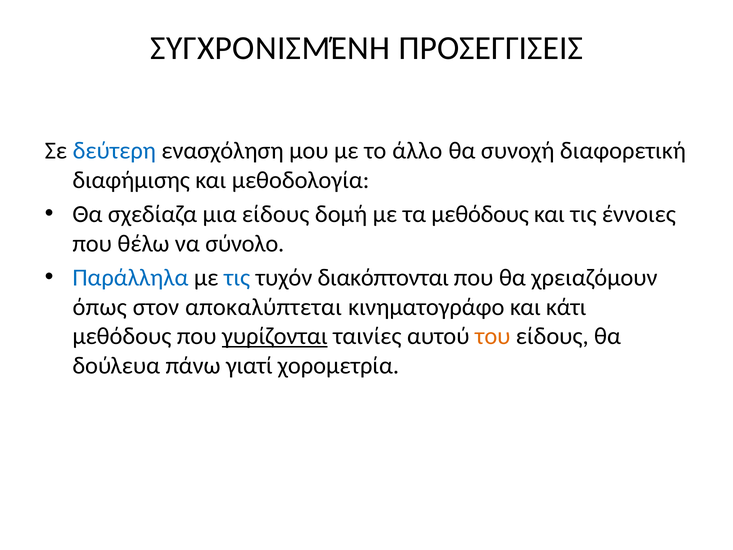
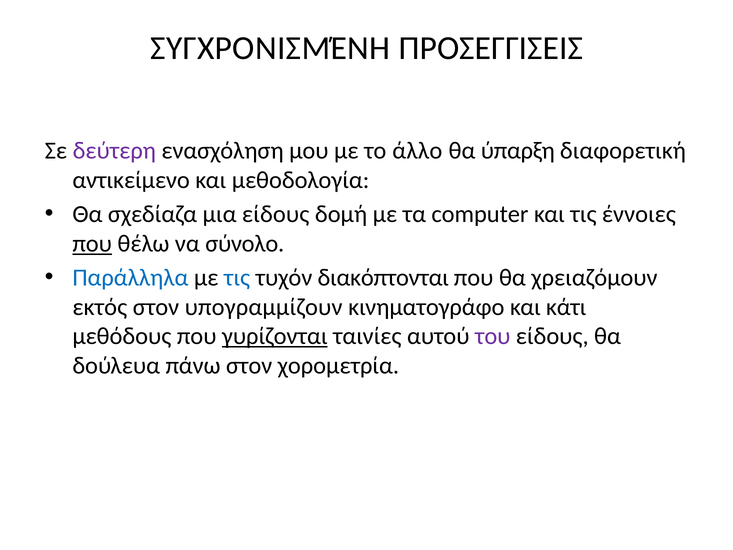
δεύτερη colour: blue -> purple
συνοχή: συνοχή -> ύπαρξη
διαφήμισης: διαφήμισης -> αντικείμενο
τα μεθόδους: μεθόδους -> computer
που at (92, 243) underline: none -> present
όπως: όπως -> εκτός
αποκαλύπτεται: αποκαλύπτεται -> υπογραμμίζουν
του colour: orange -> purple
πάνω γιατί: γιατί -> στον
